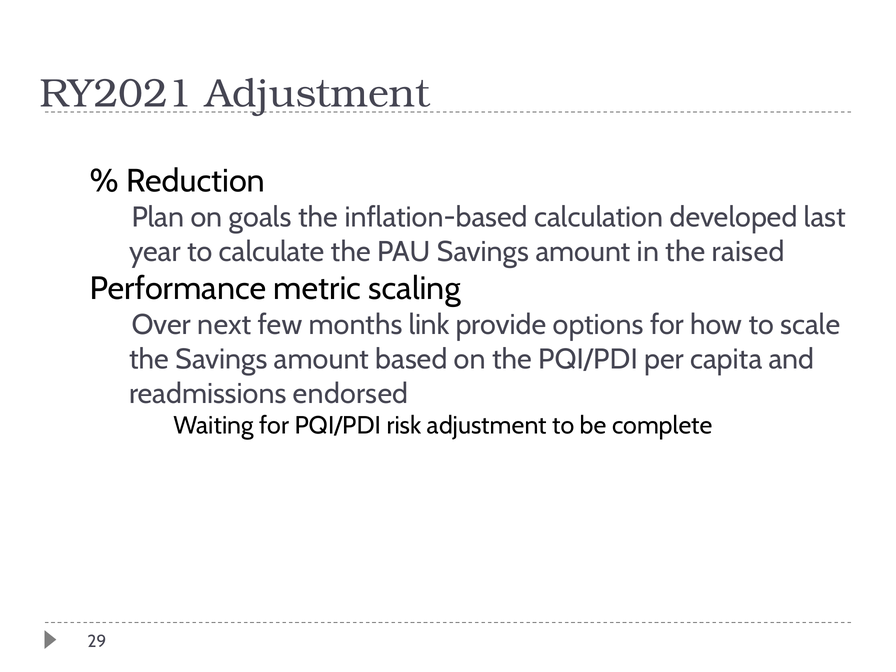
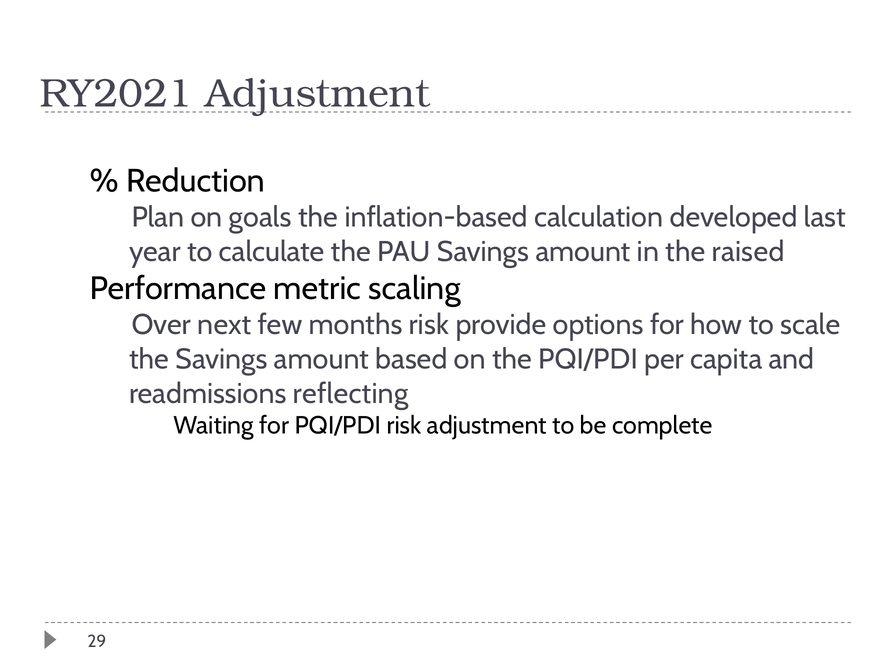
months link: link -> risk
endorsed: endorsed -> reflecting
